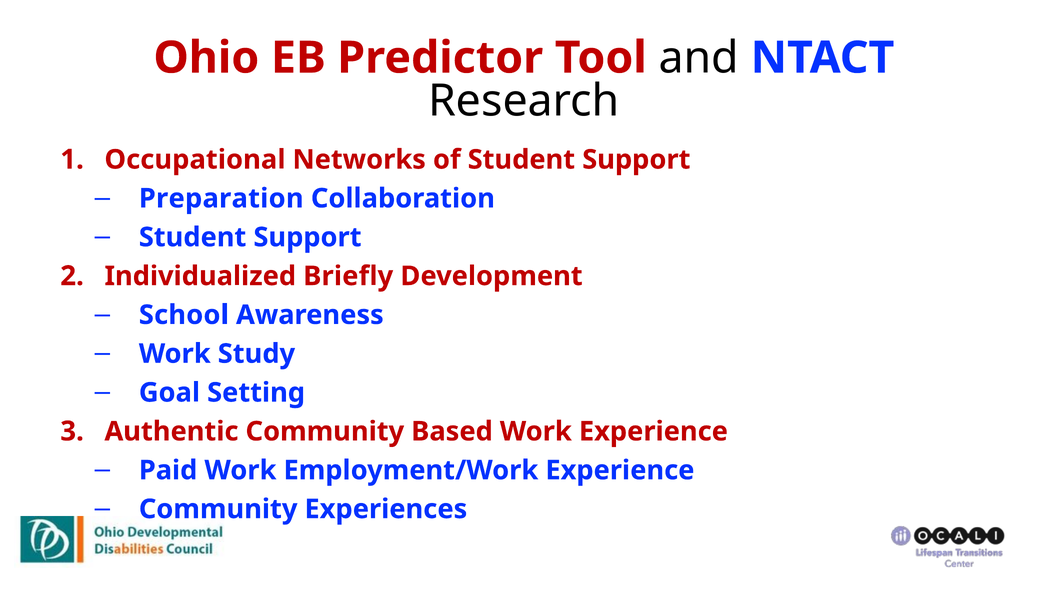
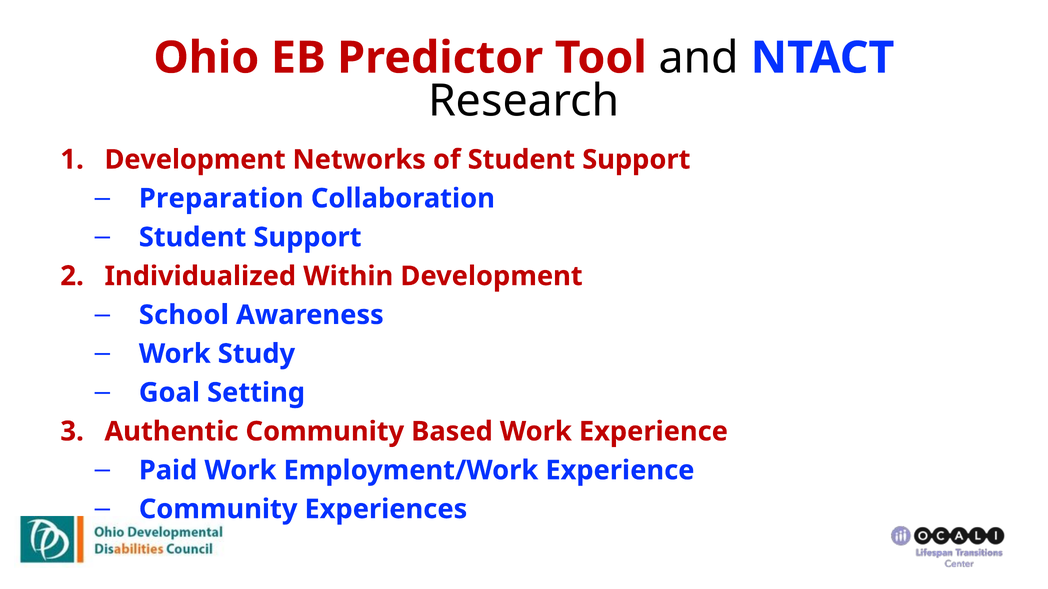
Occupational at (195, 160): Occupational -> Development
Briefly: Briefly -> Within
